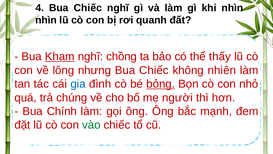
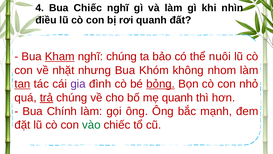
nhìn at (46, 20): nhìn -> điều
nghĩ chồng: chồng -> chúng
thấy: thấy -> nuôi
lông: lông -> nhặt
nhưng Bua Chiếc: Chiếc -> Khóm
nhiên: nhiên -> nhom
tan underline: none -> present
gia colour: blue -> purple
trả underline: none -> present
mẹ người: người -> quanh
